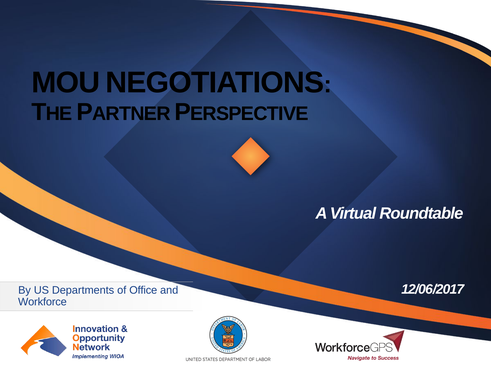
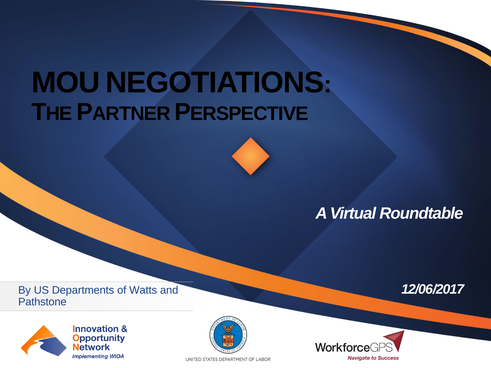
Office: Office -> Watts
Workforce: Workforce -> Pathstone
